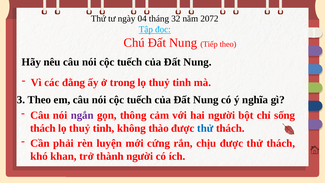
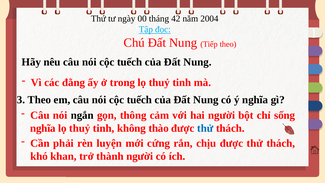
04: 04 -> 00
32: 32 -> 42
2072: 2072 -> 2004
ngắn colour: purple -> black
thách at (43, 128): thách -> nghĩa
